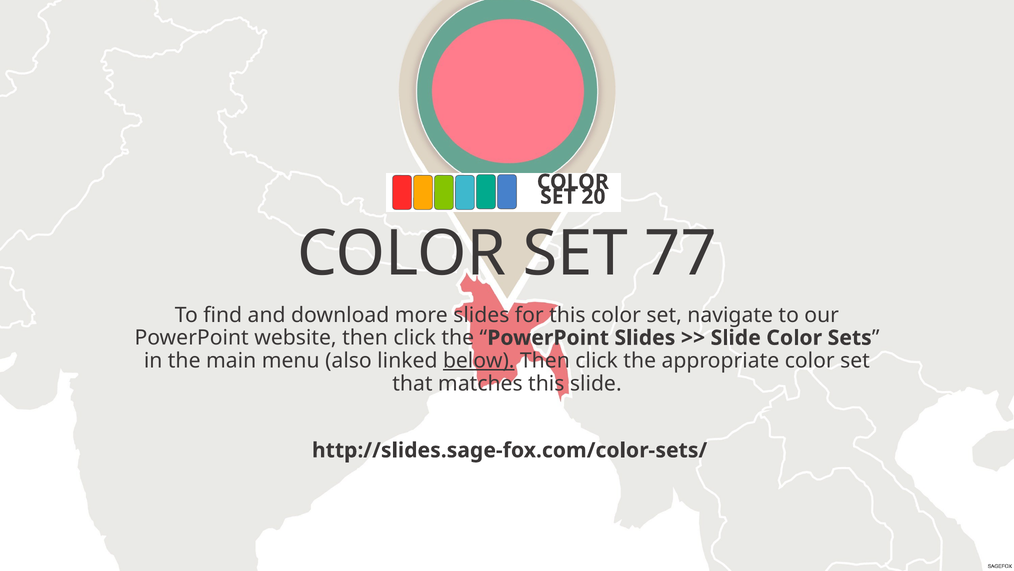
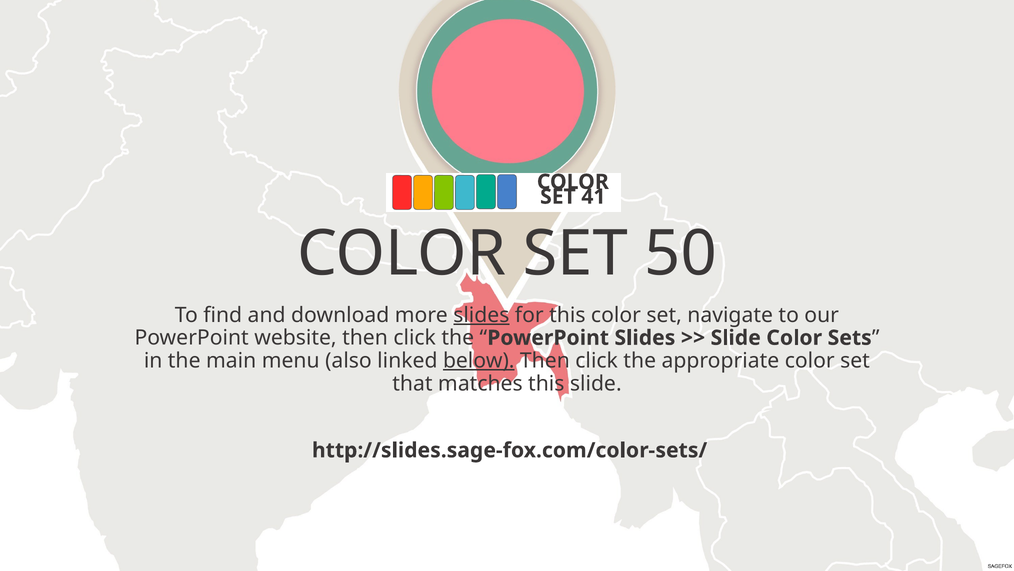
20: 20 -> 41
77: 77 -> 50
slides at (481, 315) underline: none -> present
